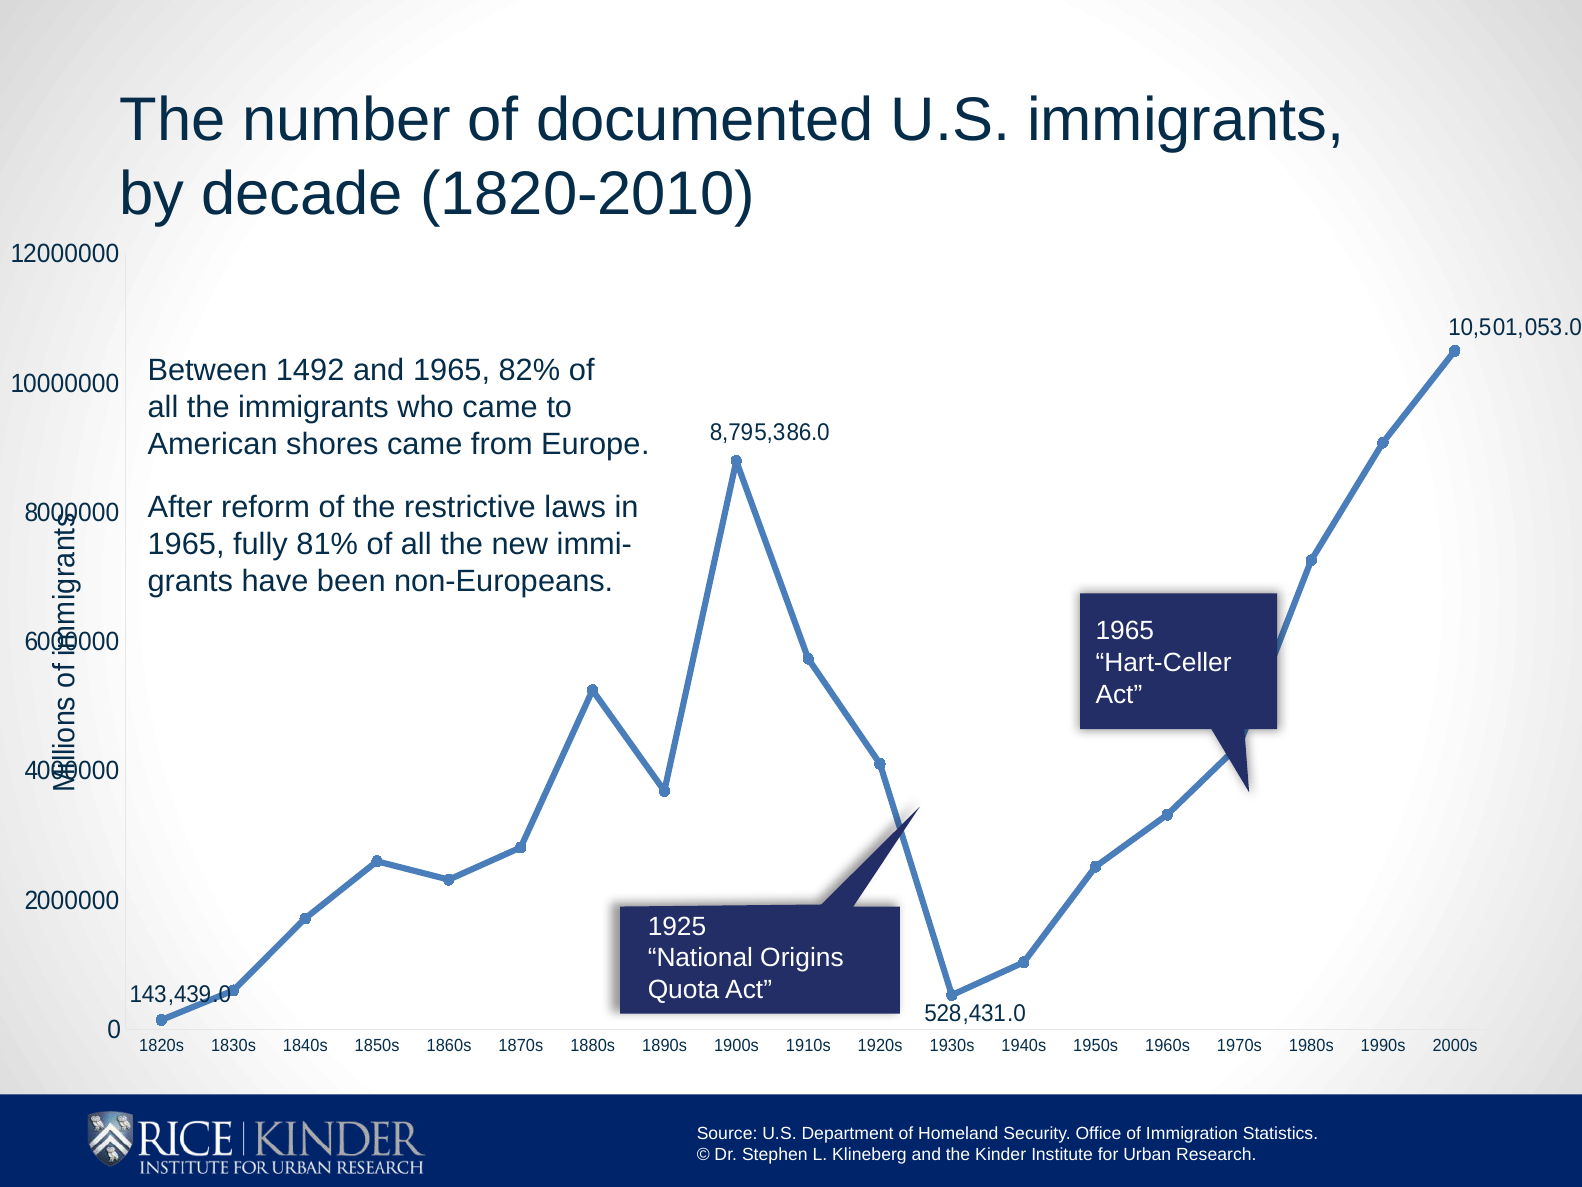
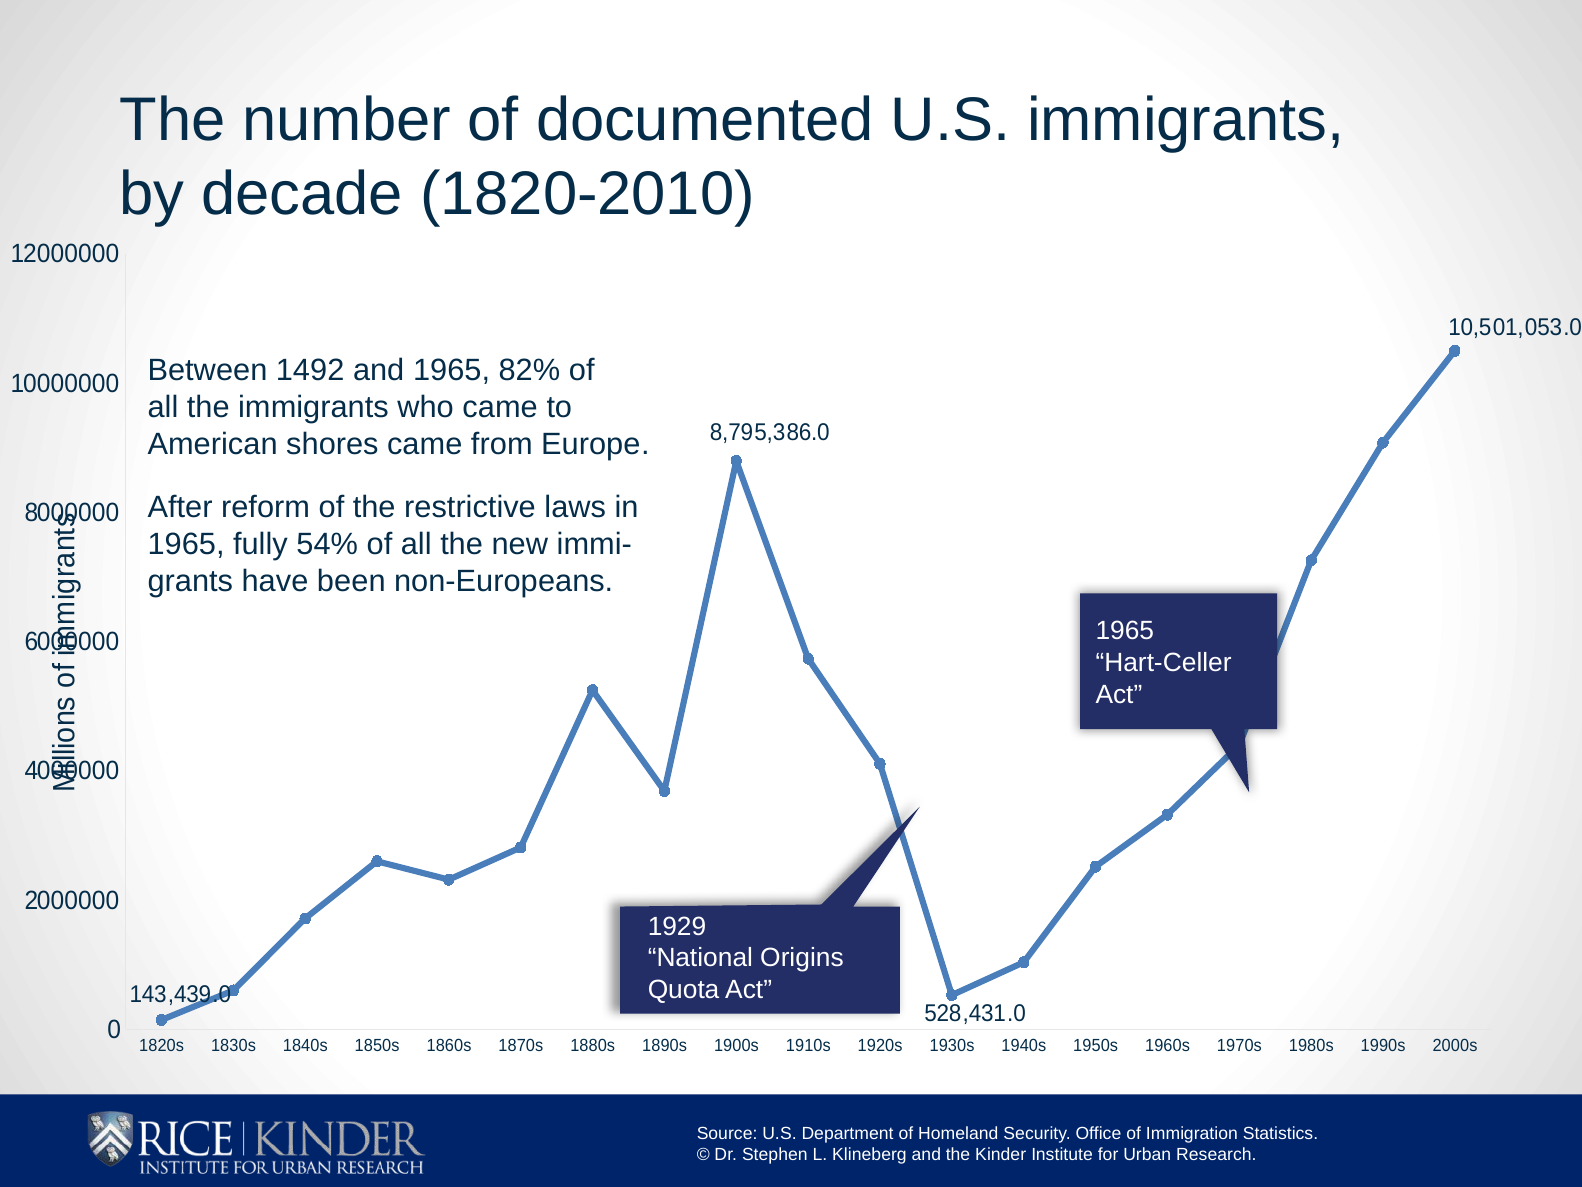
81%: 81% -> 54%
1925: 1925 -> 1929
